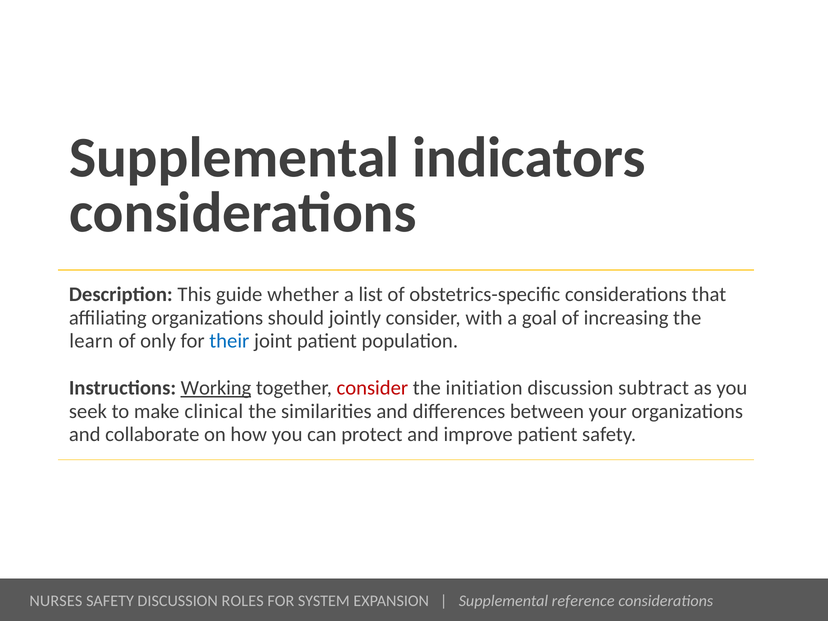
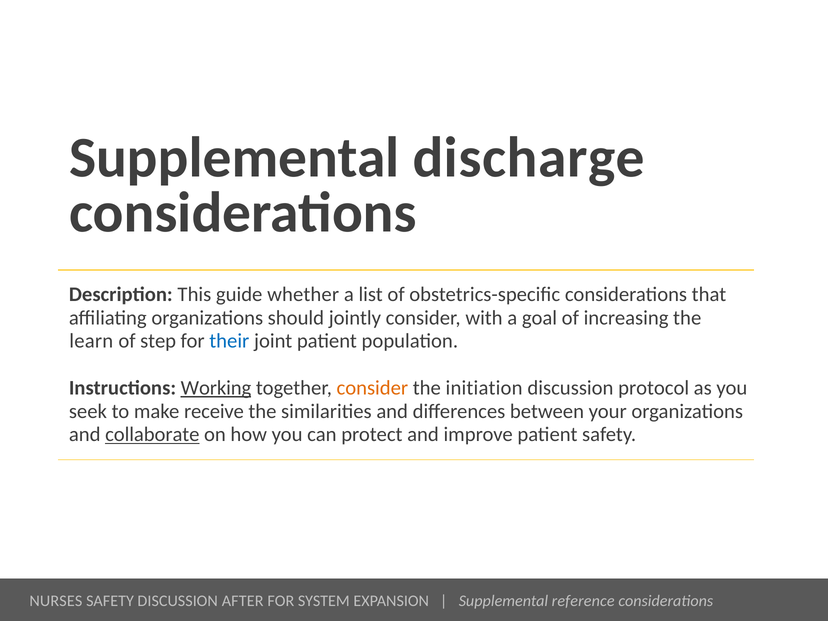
indicators: indicators -> discharge
only: only -> step
consider at (372, 388) colour: red -> orange
subtract: subtract -> protocol
clinical: clinical -> receive
collaborate underline: none -> present
ROLES: ROLES -> AFTER
